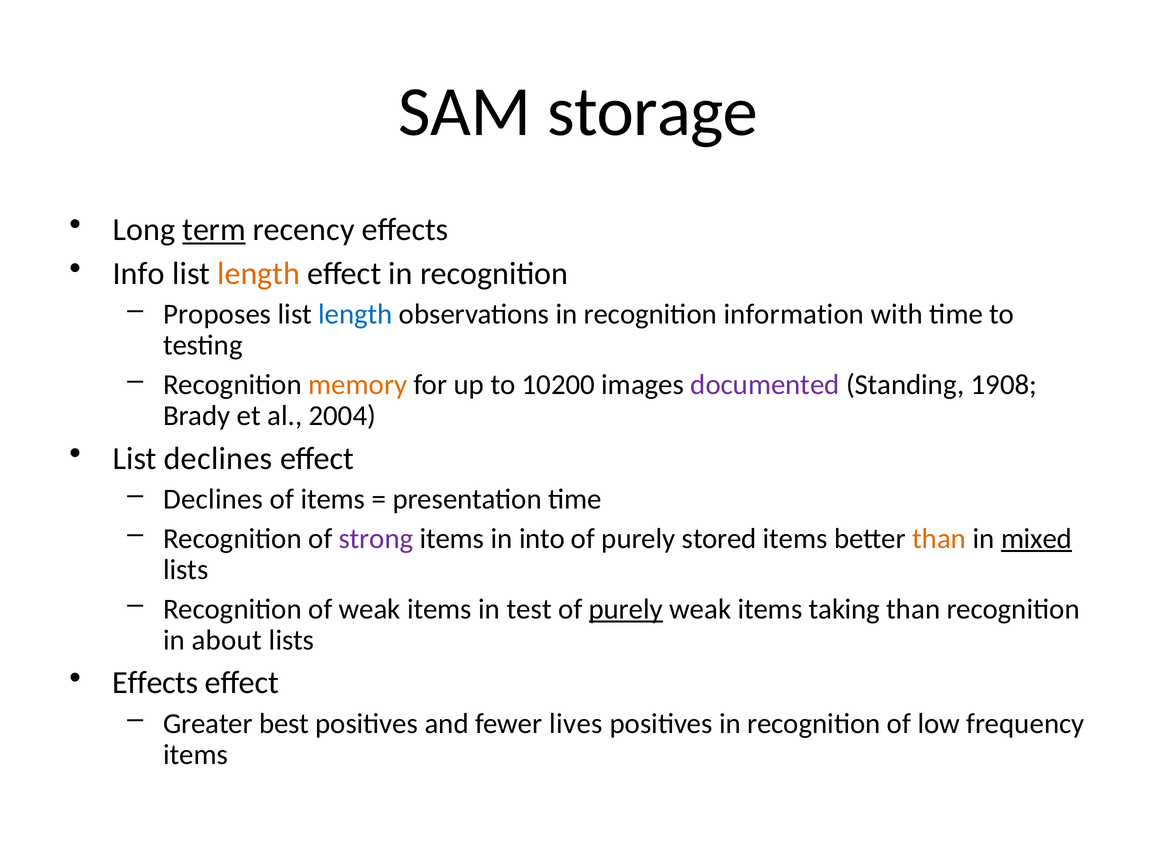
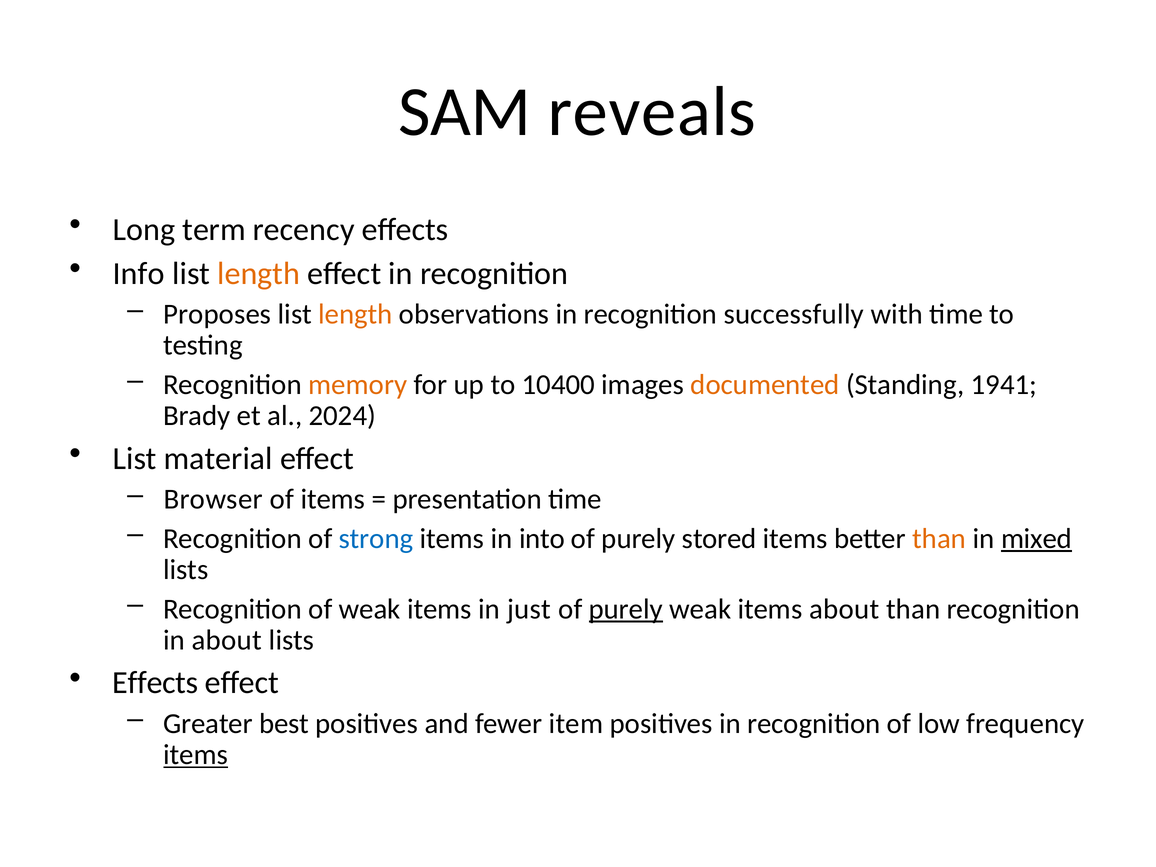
storage: storage -> reveals
term underline: present -> none
length at (355, 314) colour: blue -> orange
information: information -> successfully
10200: 10200 -> 10400
documented colour: purple -> orange
1908: 1908 -> 1941
2004: 2004 -> 2024
List declines: declines -> material
Declines at (213, 499): Declines -> Browser
strong colour: purple -> blue
test: test -> just
items taking: taking -> about
lives: lives -> item
items at (196, 755) underline: none -> present
